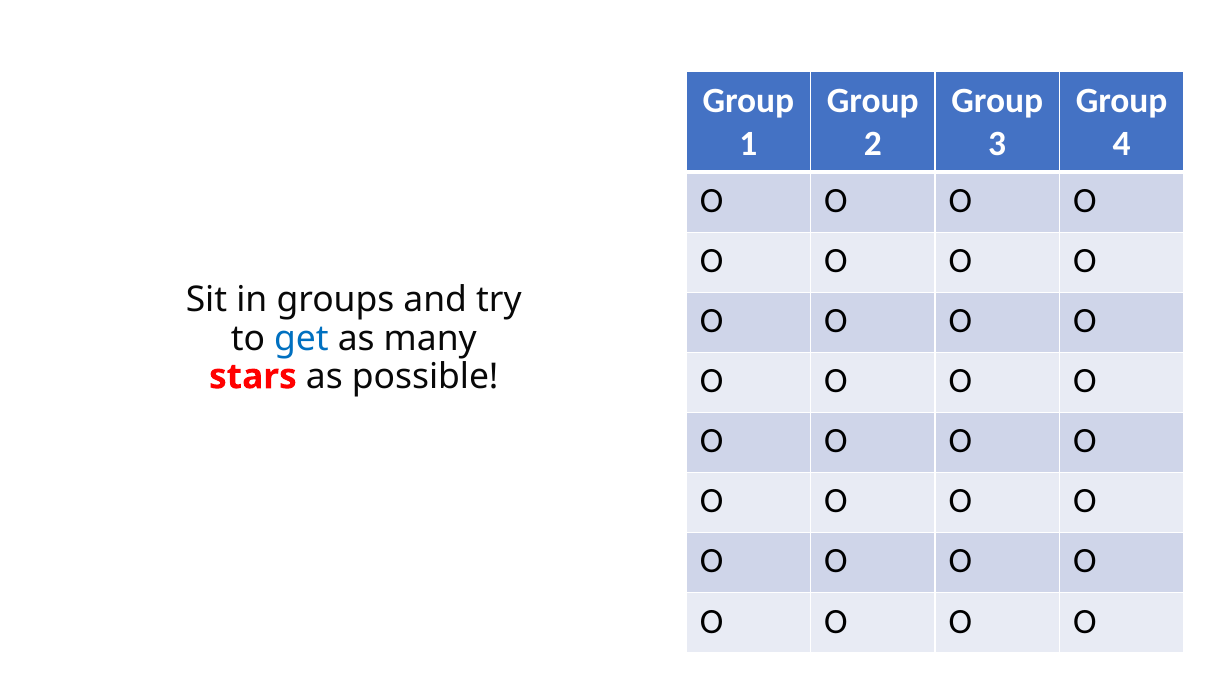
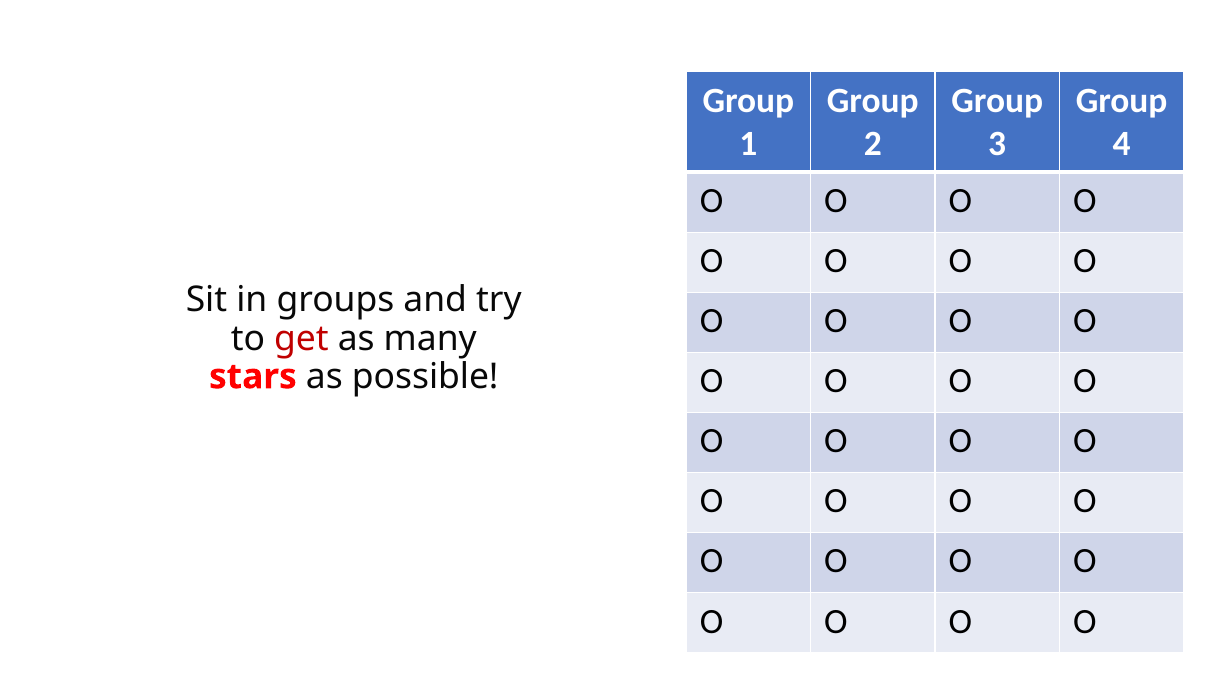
get colour: blue -> red
